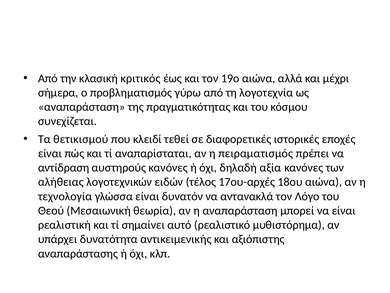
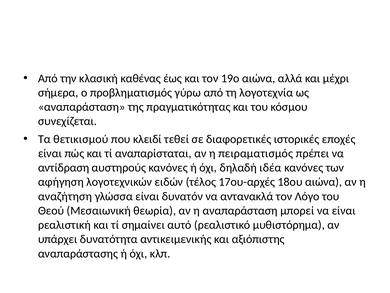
κριτικός: κριτικός -> καθένας
αξία: αξία -> ιδέα
αλήθειας: αλήθειας -> αφήγηση
τεχνολογία: τεχνολογία -> αναζήτηση
